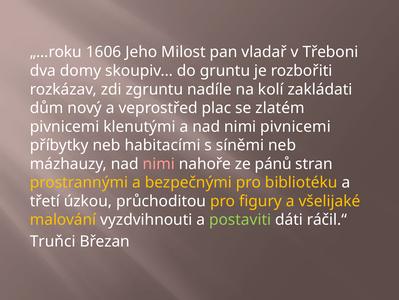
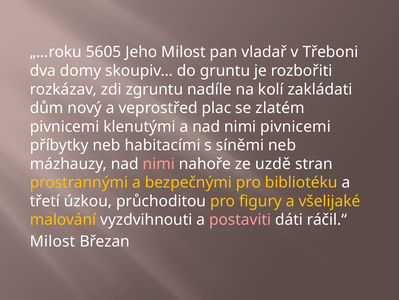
1606: 1606 -> 5605
pánů: pánů -> uzdě
postaviti colour: light green -> pink
Truňci at (53, 241): Truňci -> Milost
